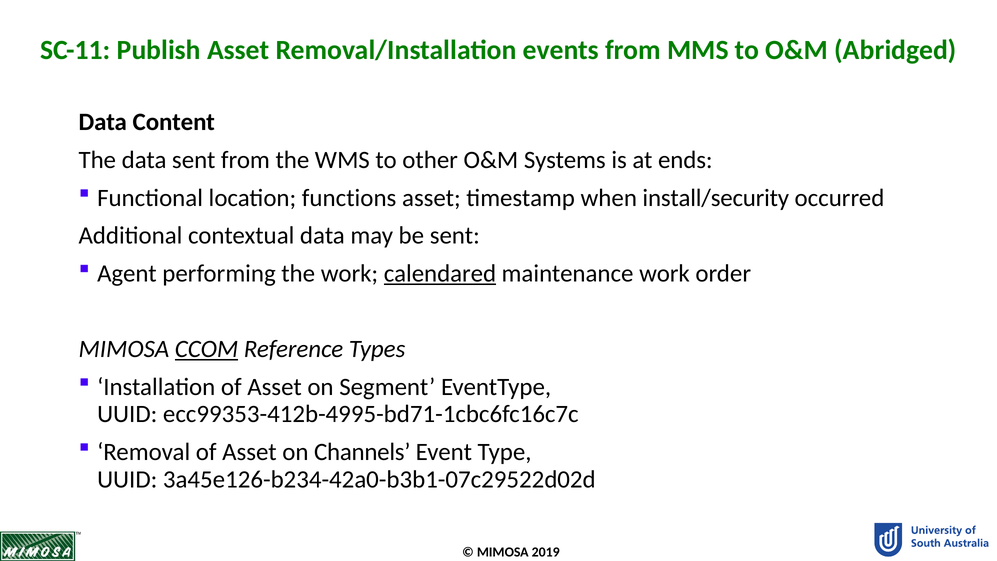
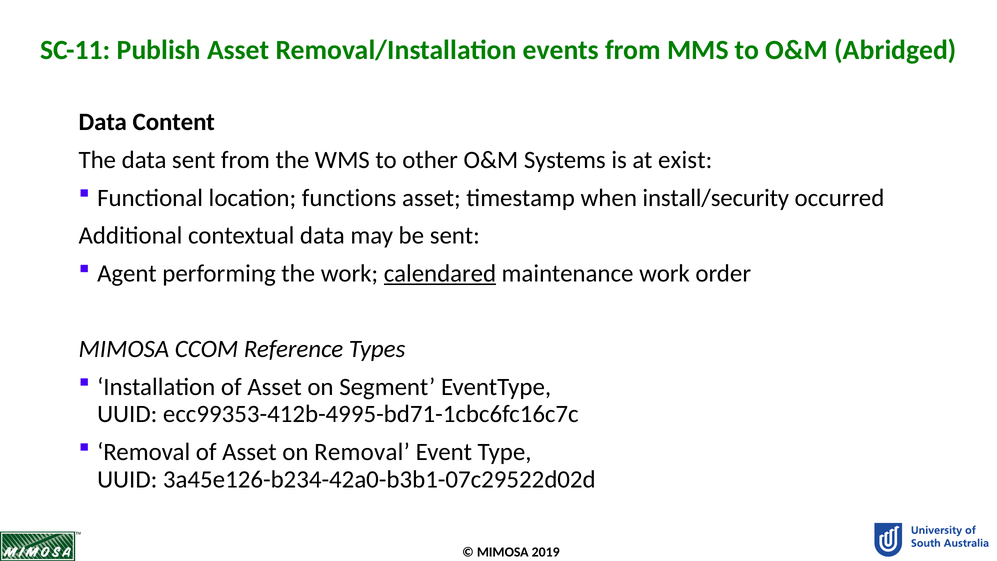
ends: ends -> exist
CCOM underline: present -> none
on Channels: Channels -> Removal
